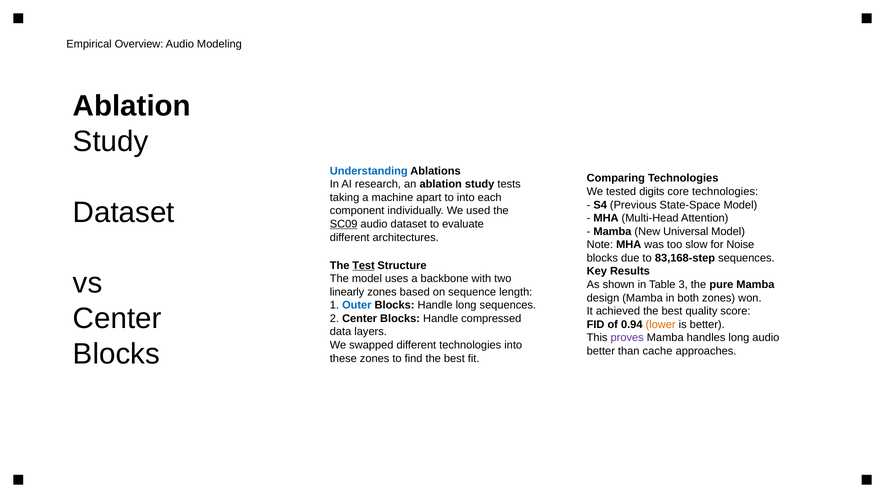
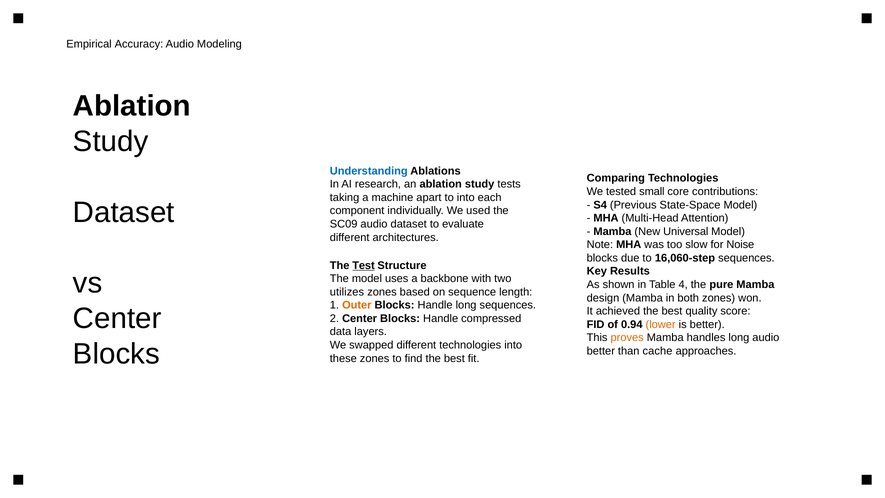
Overview: Overview -> Accuracy
digits: digits -> small
core technologies: technologies -> contributions
SC09 underline: present -> none
83,168-step: 83,168-step -> 16,060-step
3: 3 -> 4
linearly: linearly -> utilizes
Outer colour: blue -> orange
proves colour: purple -> orange
